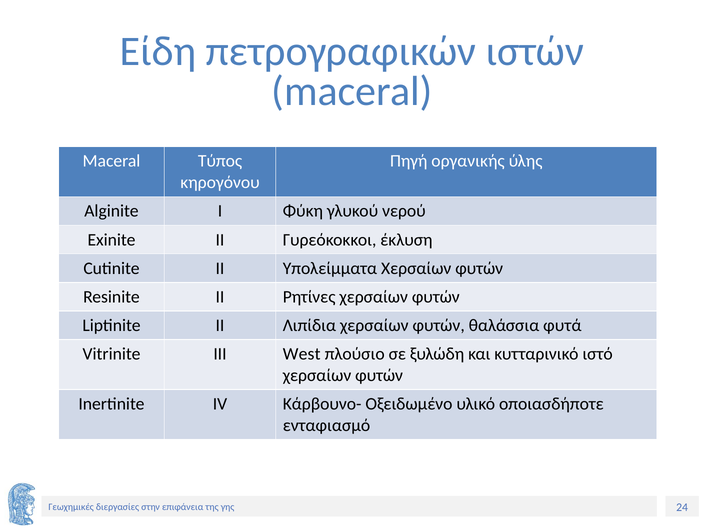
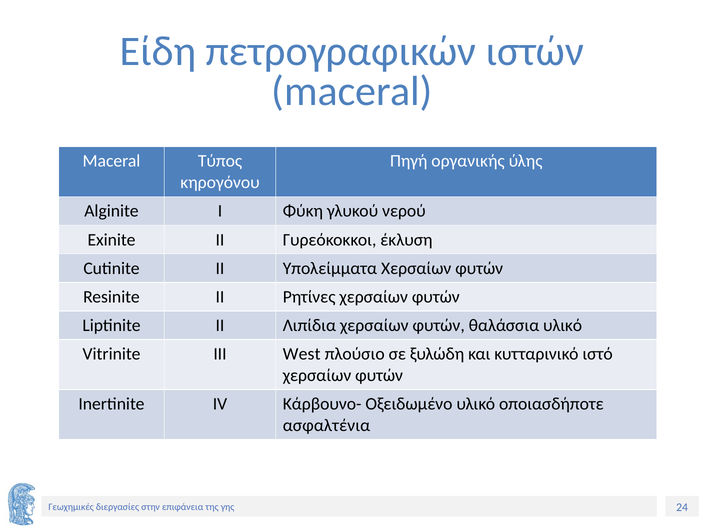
θαλάσσια φυτά: φυτά -> υλικό
ενταφιασμό: ενταφιασμό -> ασφαλτένια
